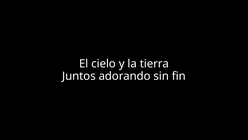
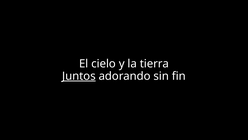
Juntos underline: none -> present
